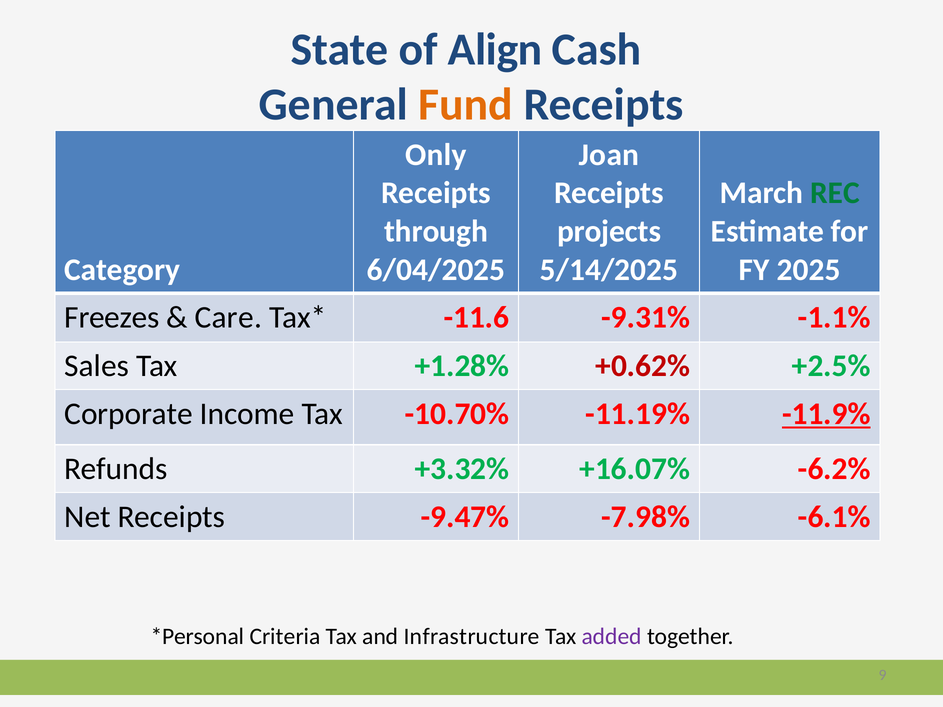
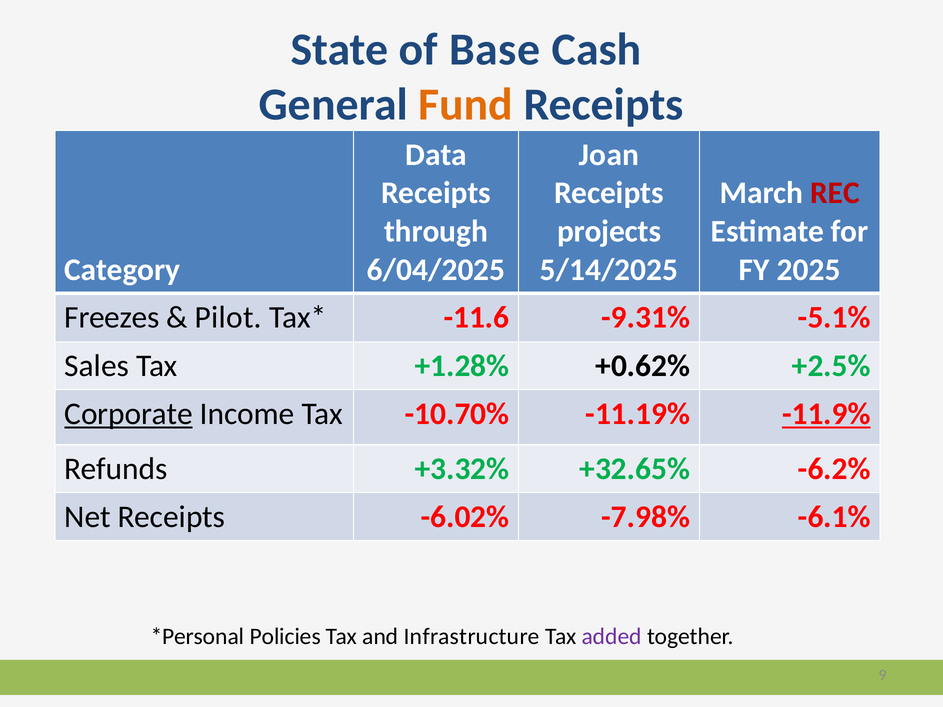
Align: Align -> Base
Only: Only -> Data
REC colour: green -> red
Care: Care -> Pilot
-1.1%: -1.1% -> -5.1%
+0.62% colour: red -> black
Corporate underline: none -> present
+16.07%: +16.07% -> +32.65%
-9.47%: -9.47% -> -6.02%
Criteria: Criteria -> Policies
